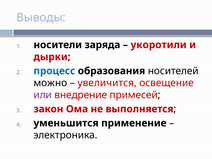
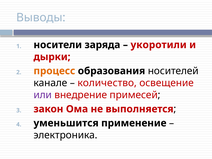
процесс colour: blue -> orange
можно: можно -> канале
увеличится: увеличится -> количество
